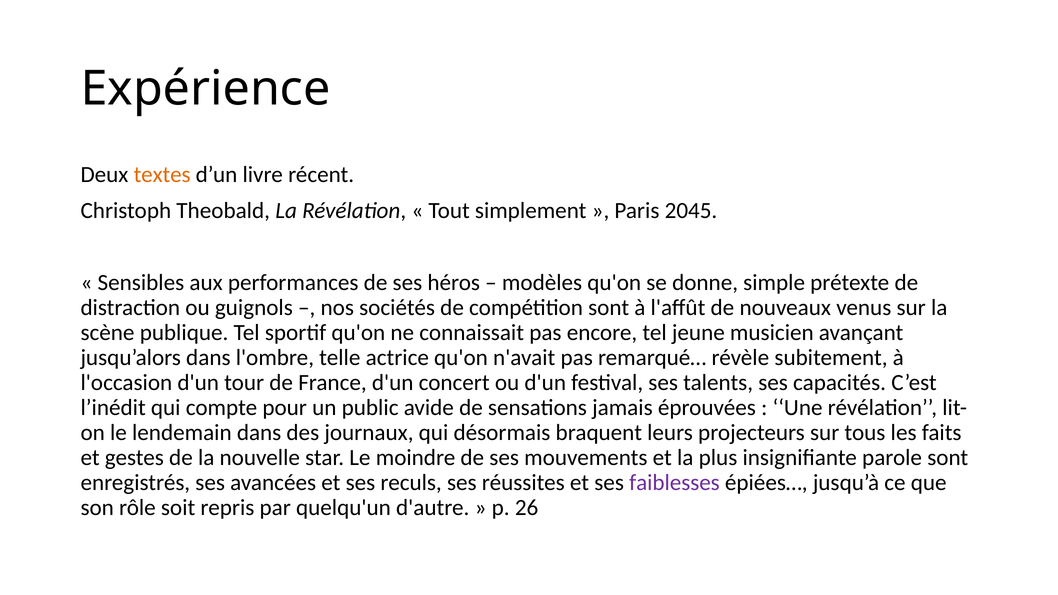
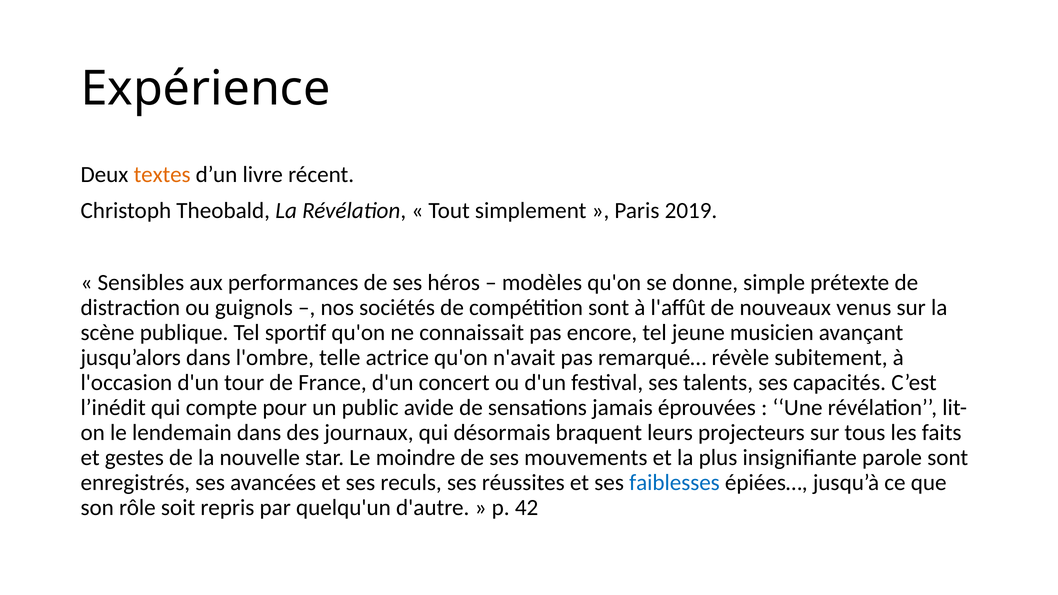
2045: 2045 -> 2019
faiblesses colour: purple -> blue
26: 26 -> 42
